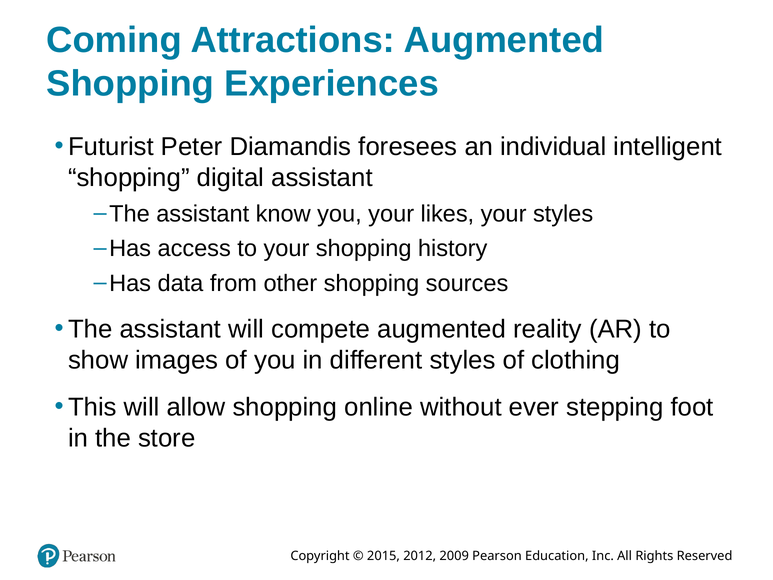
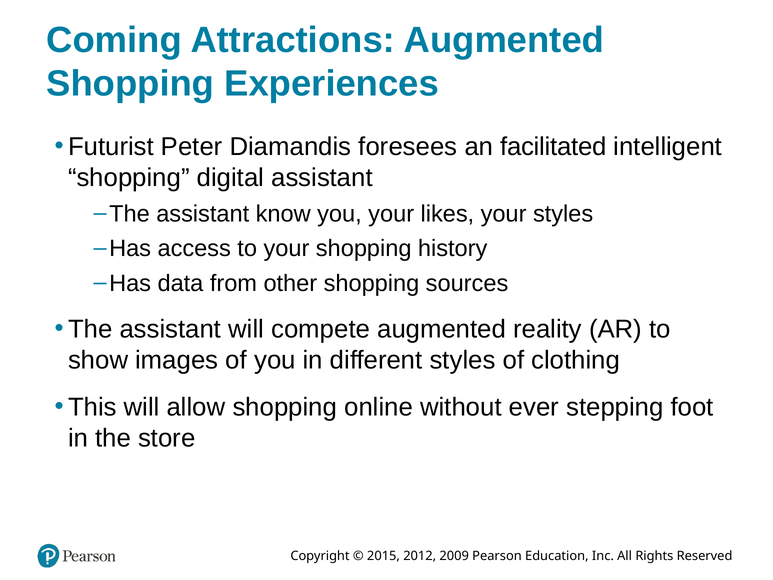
individual: individual -> facilitated
